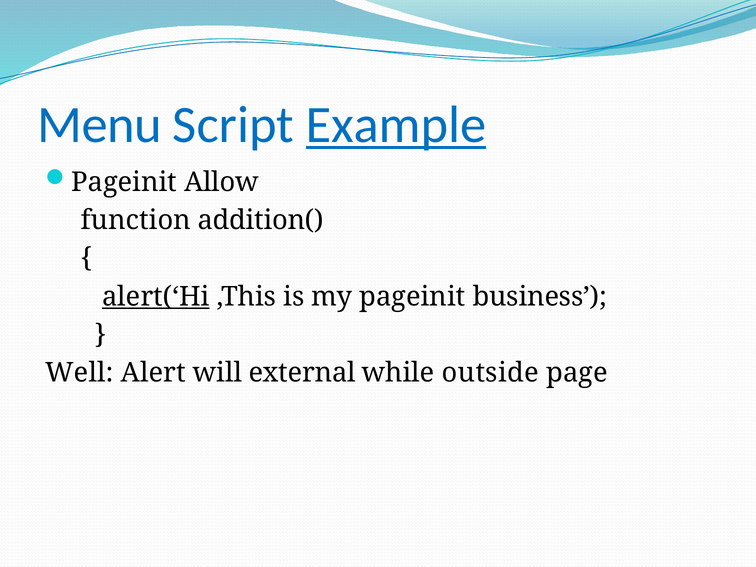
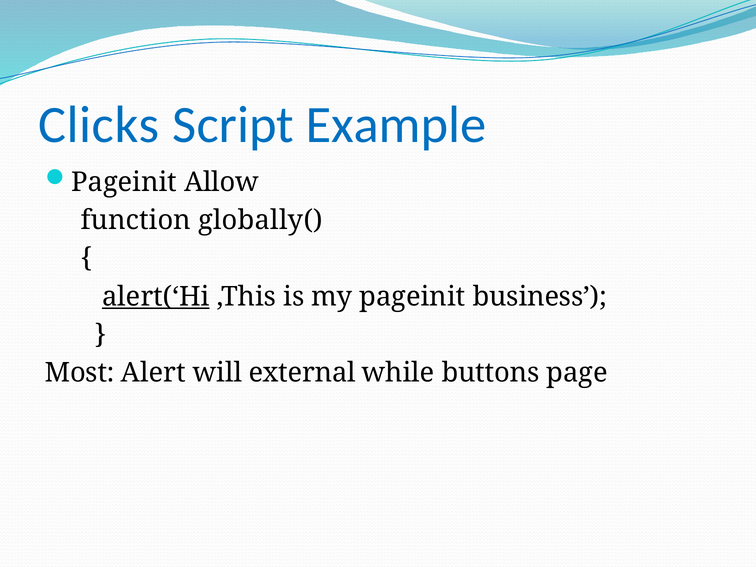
Menu: Menu -> Clicks
Example underline: present -> none
addition(: addition( -> globally(
Well: Well -> Most
outside: outside -> buttons
